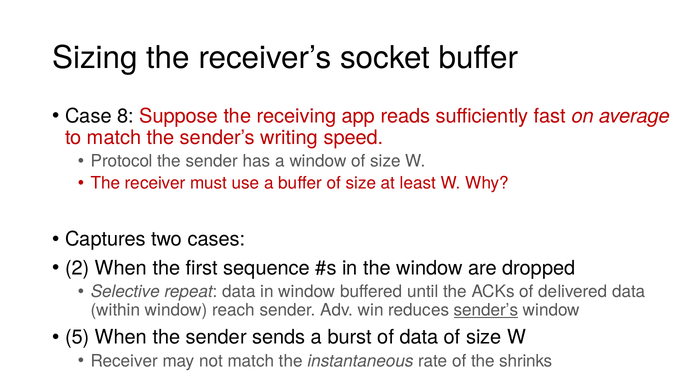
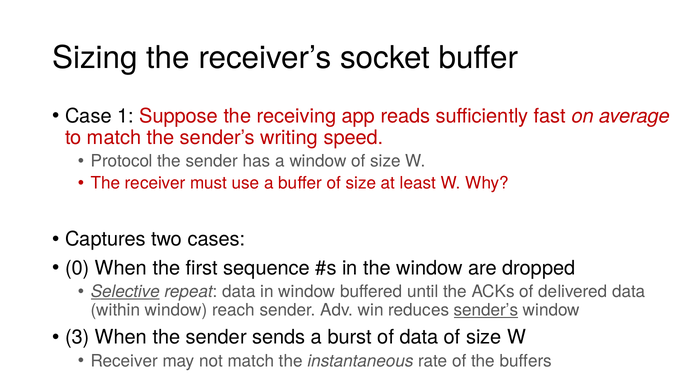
8: 8 -> 1
2: 2 -> 0
Selective underline: none -> present
5: 5 -> 3
shrinks: shrinks -> buffers
